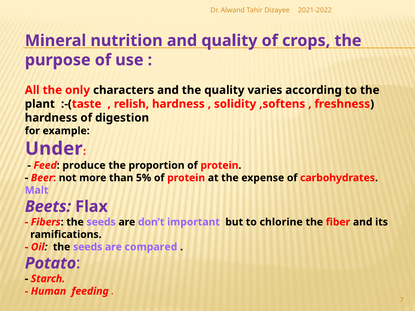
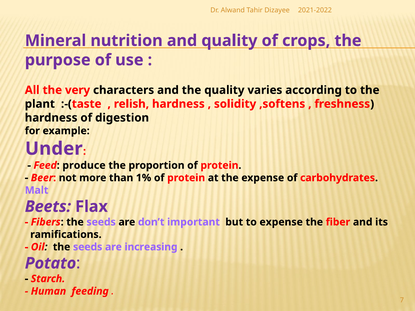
only: only -> very
5%: 5% -> 1%
to chlorine: chlorine -> expense
compared: compared -> increasing
